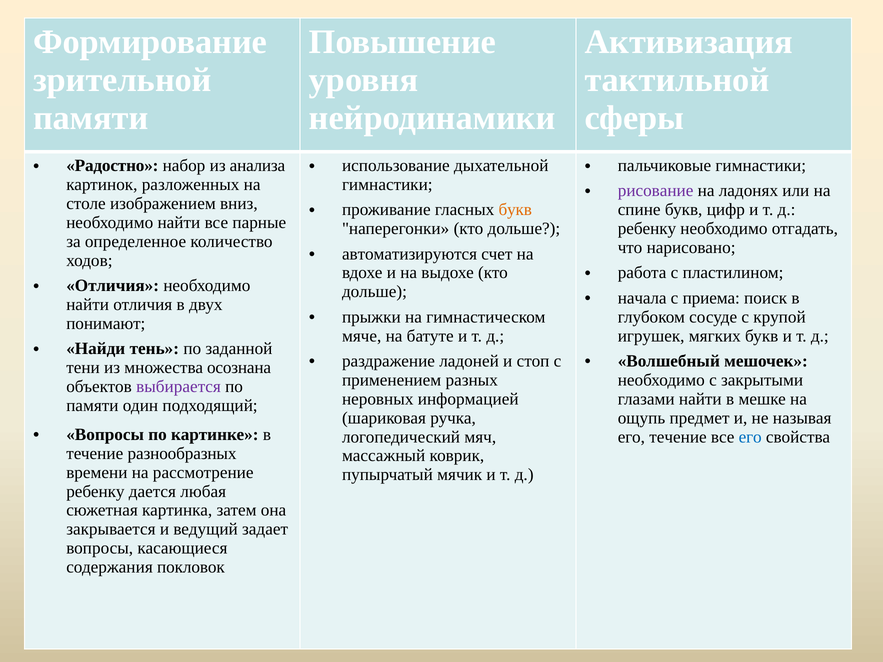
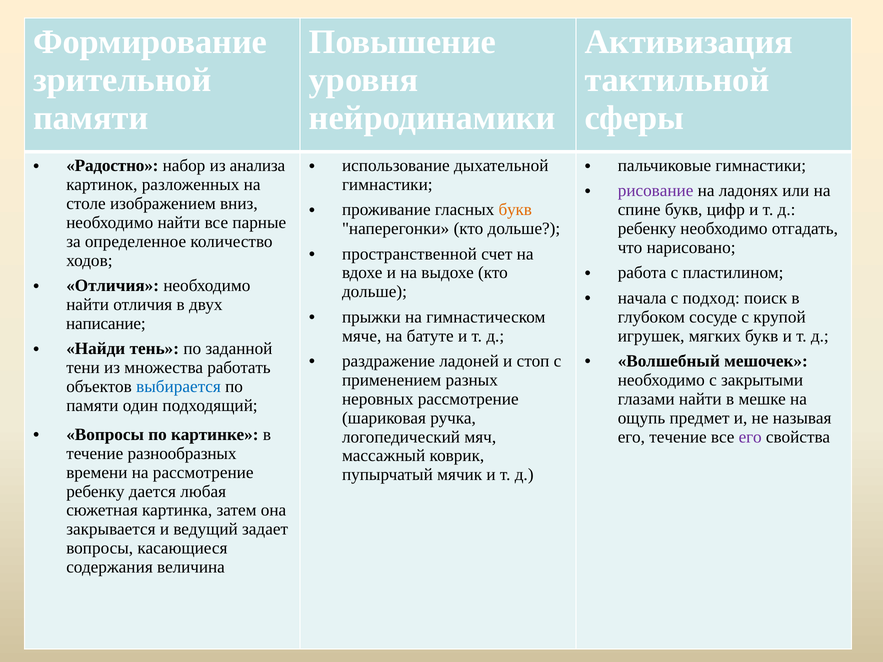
автоматизируются: автоматизируются -> пространственной
приема: приема -> подход
понимают: понимают -> написание
осознана: осознана -> работать
выбирается colour: purple -> blue
неровных информацией: информацией -> рассмотрение
его at (750, 437) colour: blue -> purple
покловок: покловок -> величина
